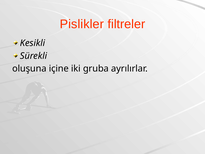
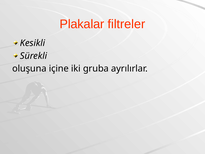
Pislikler: Pislikler -> Plakalar
